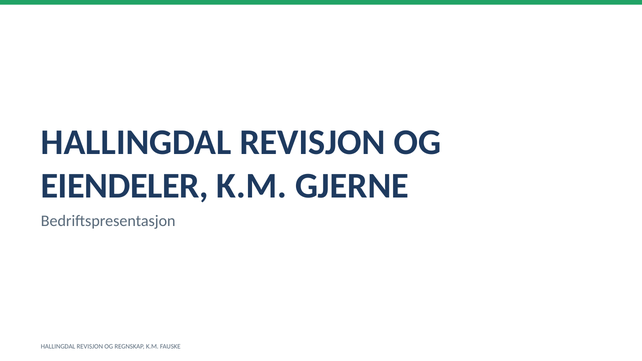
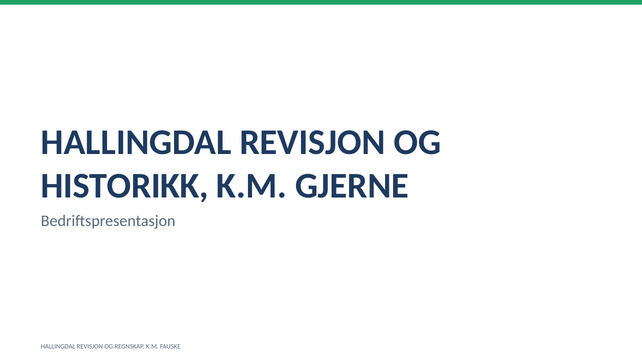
EIENDELER: EIENDELER -> HISTORIKK
